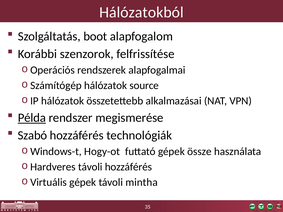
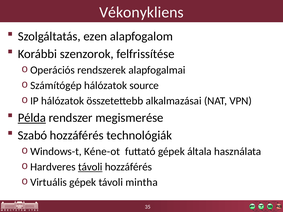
Hálózatokból: Hálózatokból -> Vékonykliens
boot: boot -> ezen
Hogy-ot: Hogy-ot -> Kéne-ot
össze: össze -> általa
távoli at (90, 167) underline: none -> present
